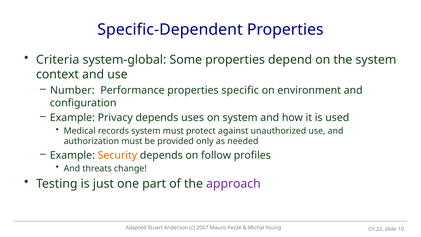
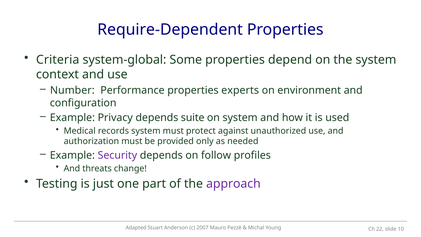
Specific-Dependent: Specific-Dependent -> Require-Dependent
specific: specific -> experts
uses: uses -> suite
Security colour: orange -> purple
